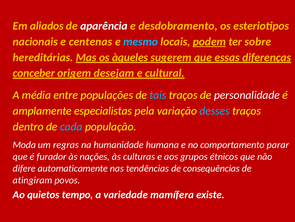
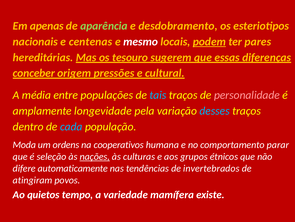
aliados: aliados -> apenas
aparência colour: white -> light green
mesmo colour: light blue -> white
sobre: sobre -> pares
àqueles: àqueles -> tesouro
desejam: desejam -> pressões
personalidade colour: white -> pink
especialistas: especialistas -> longevidade
regras: regras -> ordens
humanidade: humanidade -> cooperativos
furador: furador -> seleção
nações underline: none -> present
consequências: consequências -> invertebrados
